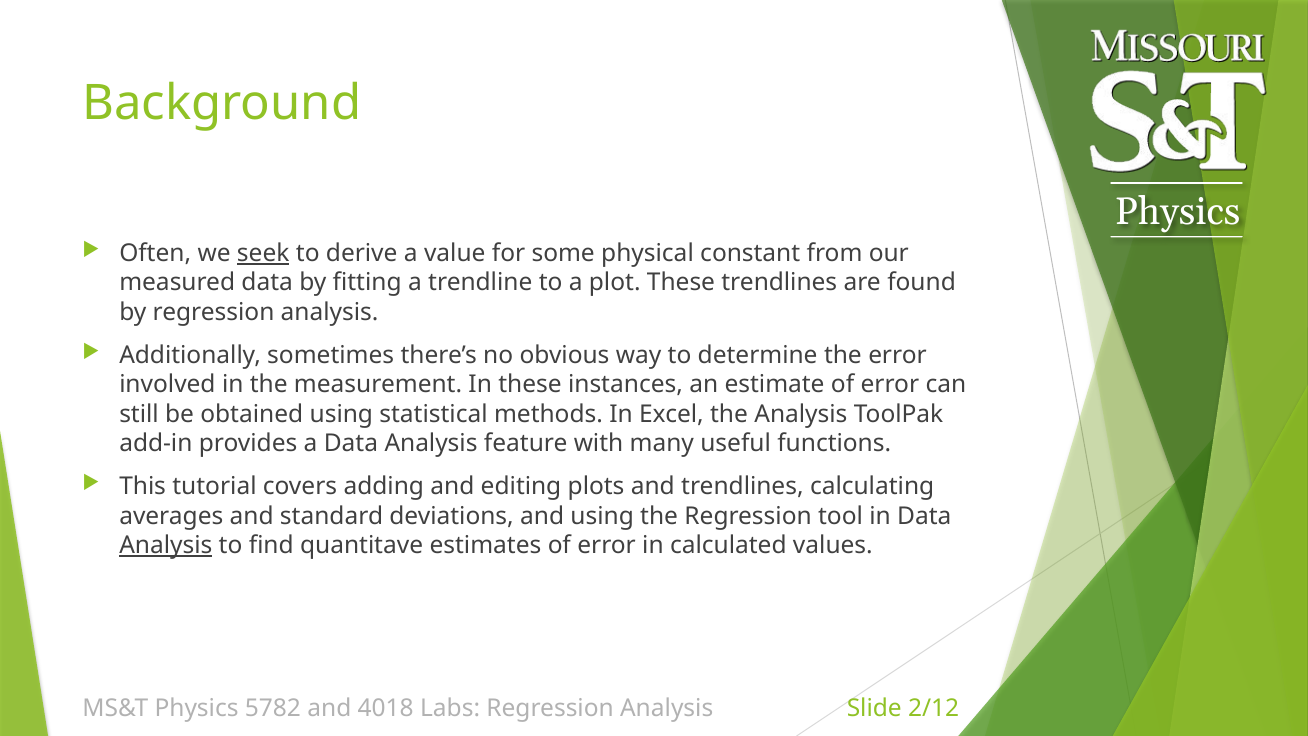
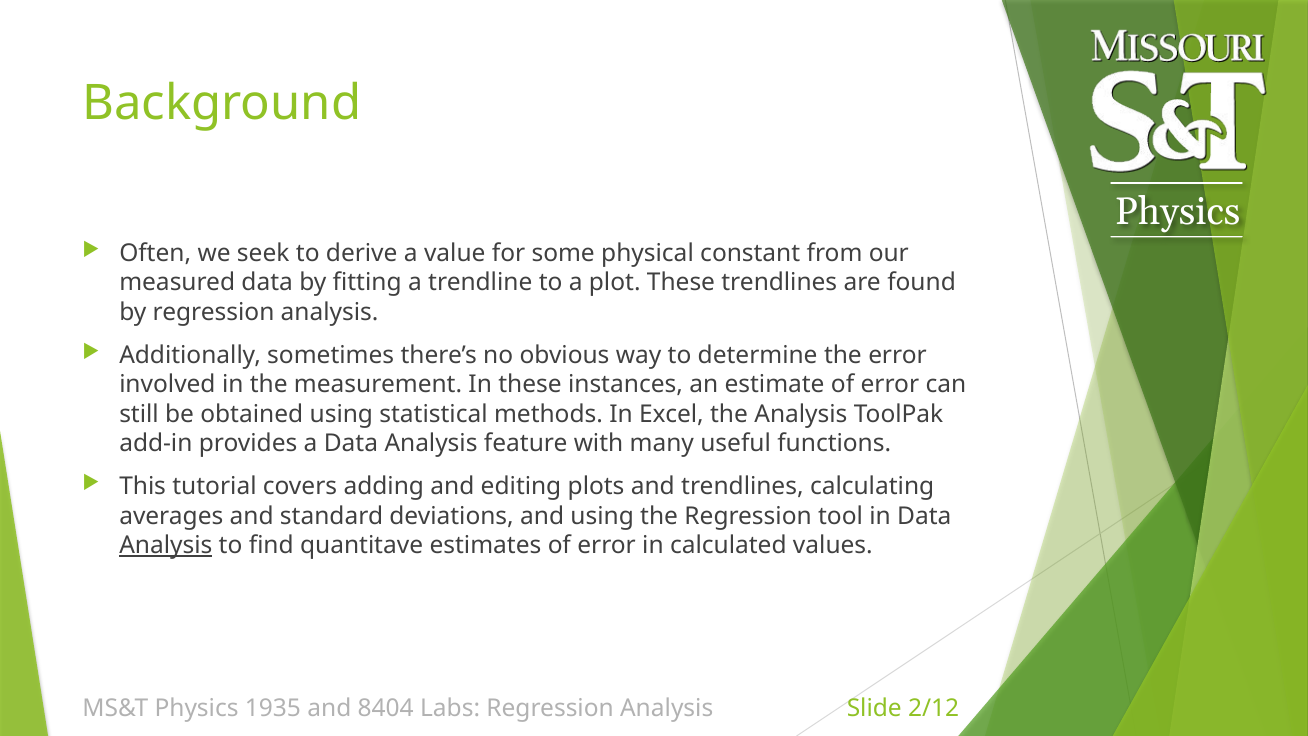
seek underline: present -> none
5782: 5782 -> 1935
4018: 4018 -> 8404
